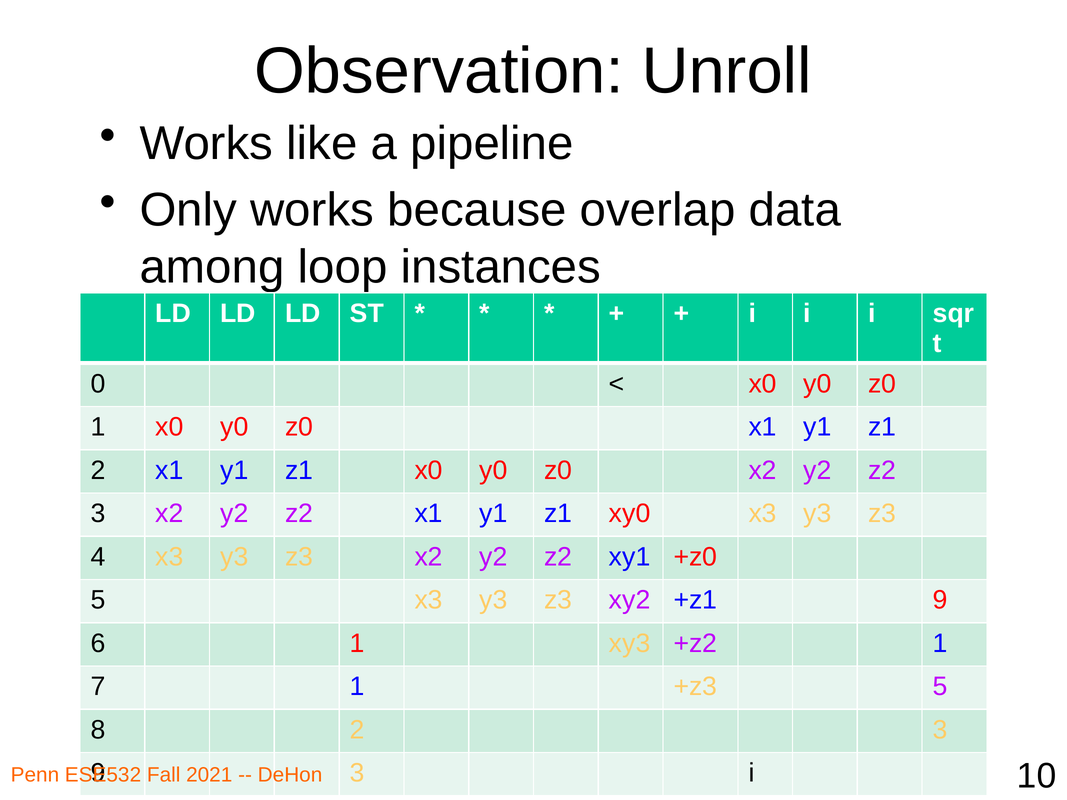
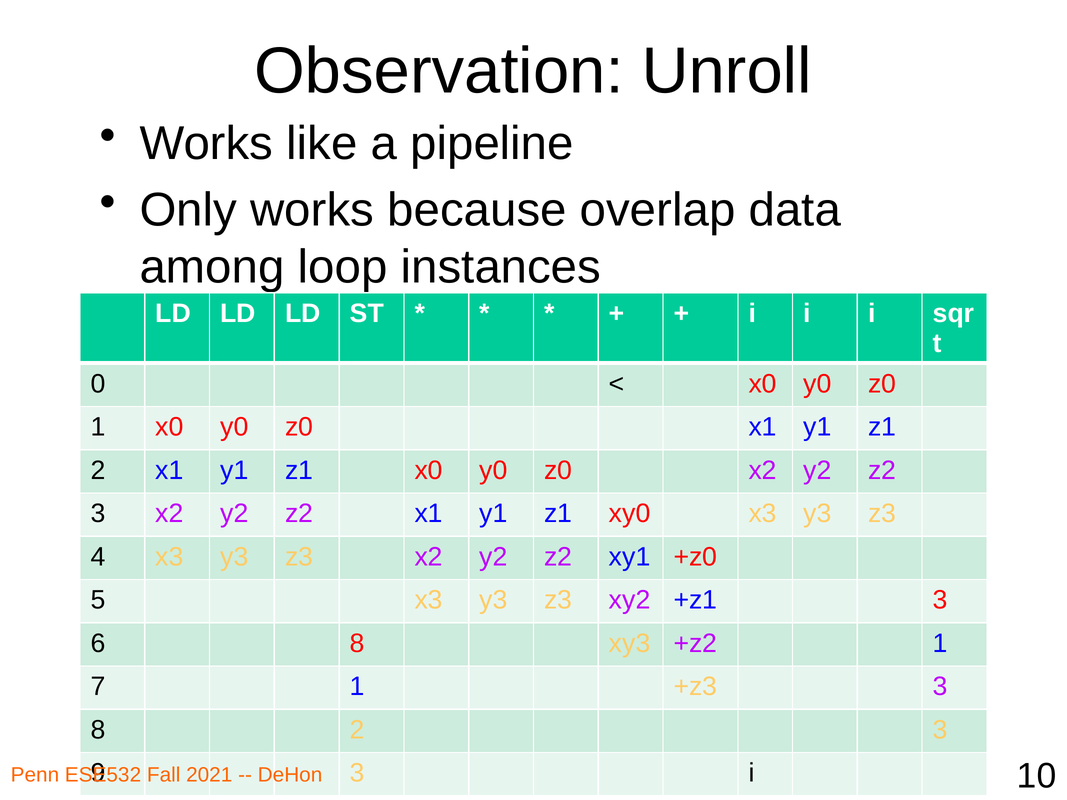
+z1 9: 9 -> 3
6 1: 1 -> 8
+z3 5: 5 -> 3
